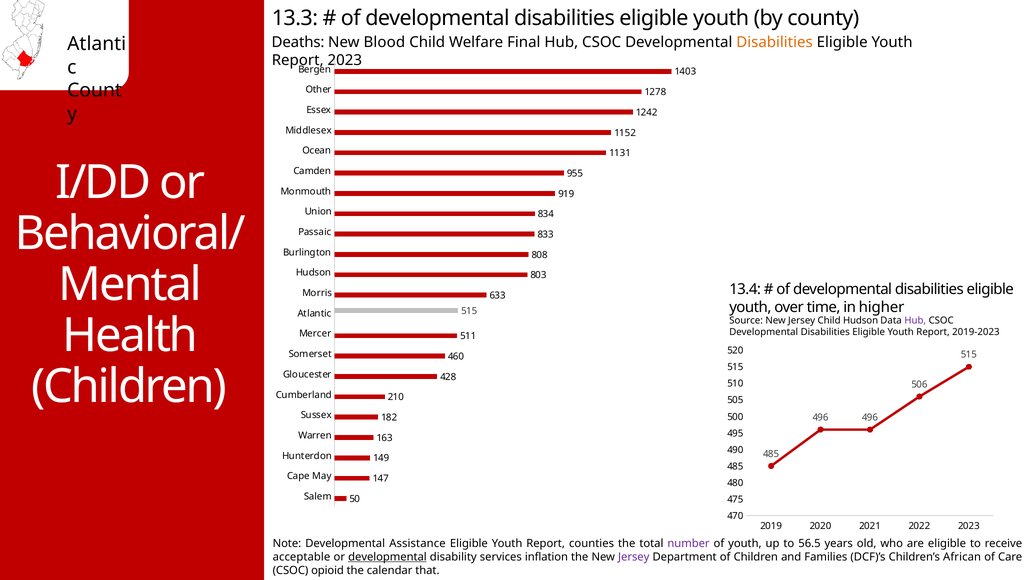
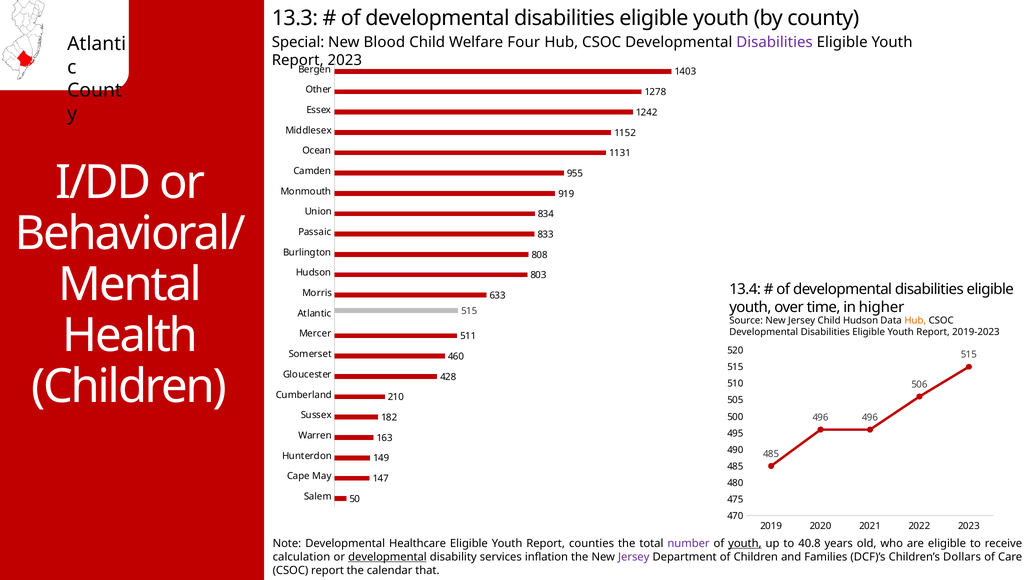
Deaths: Deaths -> Special
Final: Final -> Four
Disabilities at (775, 42) colour: orange -> purple
Hub at (915, 321) colour: purple -> orange
Assistance: Assistance -> Healthcare
youth at (745, 543) underline: none -> present
56.5: 56.5 -> 40.8
acceptable: acceptable -> calculation
African: African -> Dollars
CSOC opioid: opioid -> report
